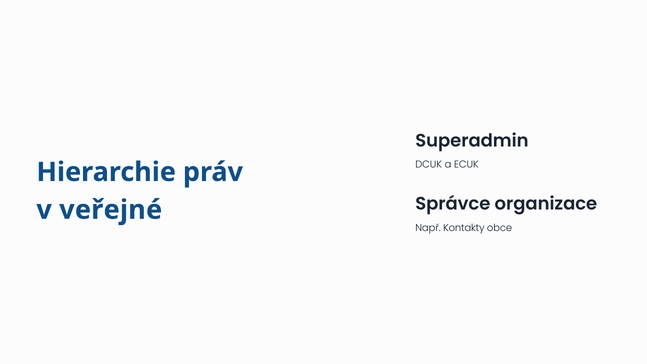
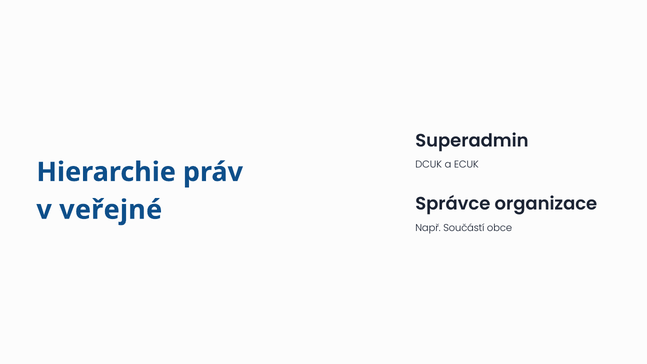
Kontakty: Kontakty -> Součástí
